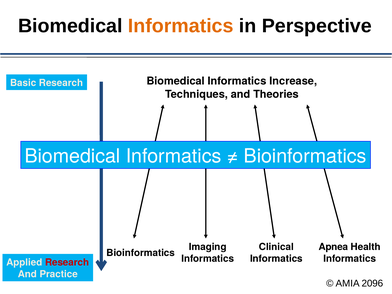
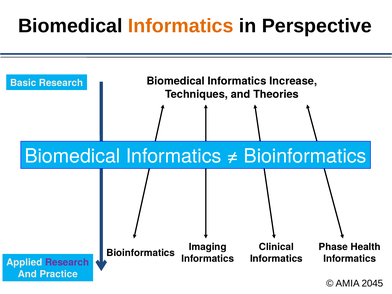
Apnea: Apnea -> Phase
Research at (67, 262) colour: red -> purple
2096: 2096 -> 2045
